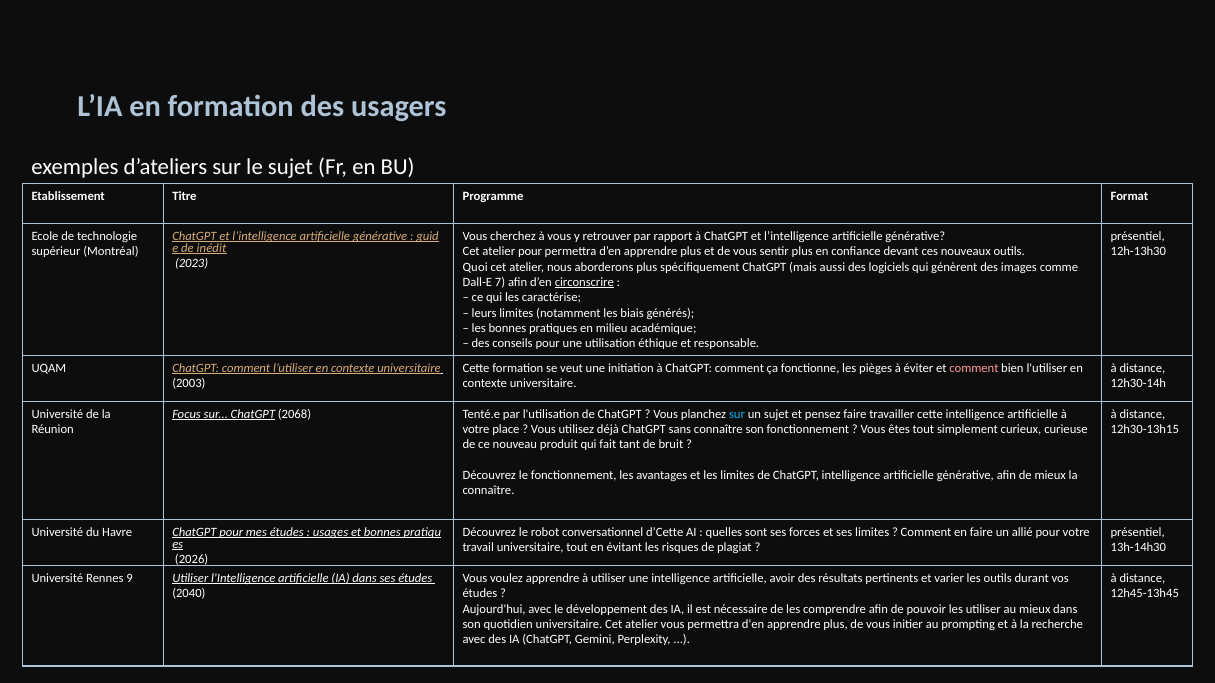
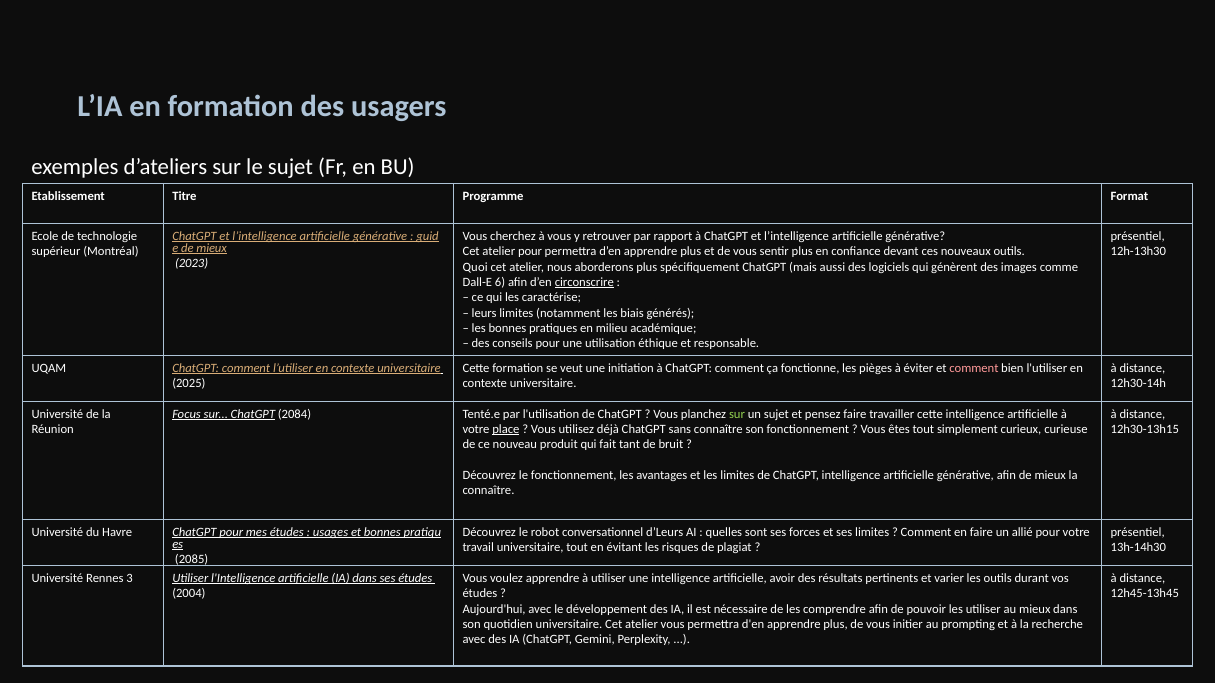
inédit at (212, 248): inédit -> mieux
7: 7 -> 6
2003: 2003 -> 2025
2068: 2068 -> 2084
sur at (737, 414) colour: light blue -> light green
place underline: none -> present
d’Cette: d’Cette -> d’Leurs
2026: 2026 -> 2085
9: 9 -> 3
2040: 2040 -> 2004
